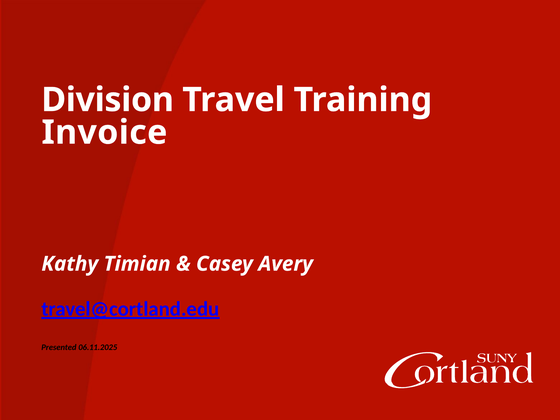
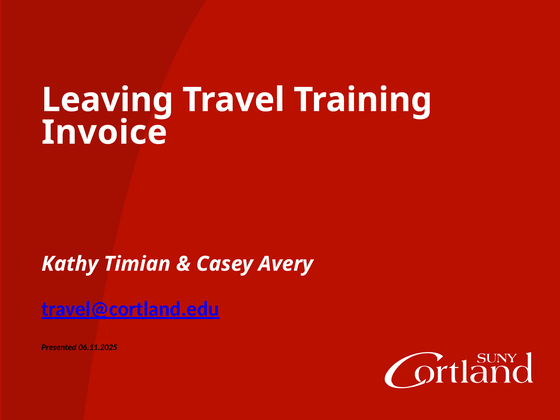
Division: Division -> Leaving
